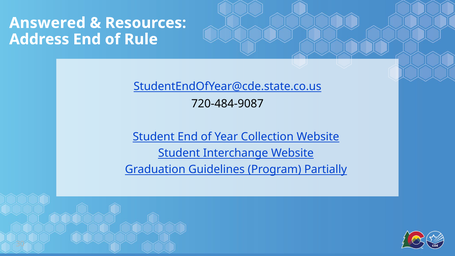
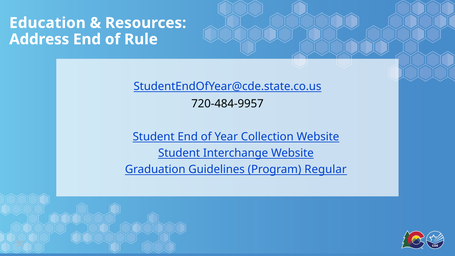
Answered: Answered -> Education
720-484-9087: 720-484-9087 -> 720-484-9957
Partially: Partially -> Regular
